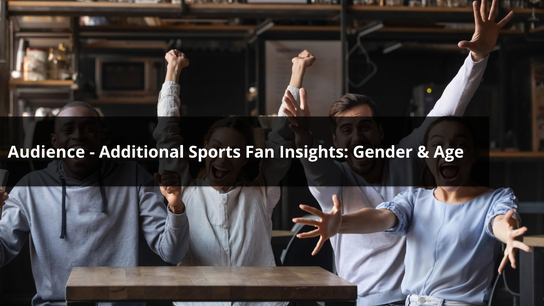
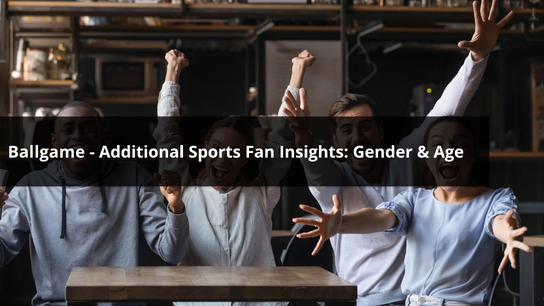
Audience: Audience -> Ballgame
